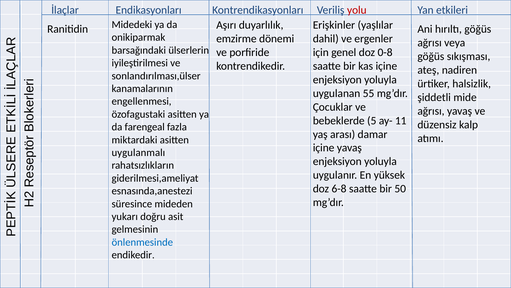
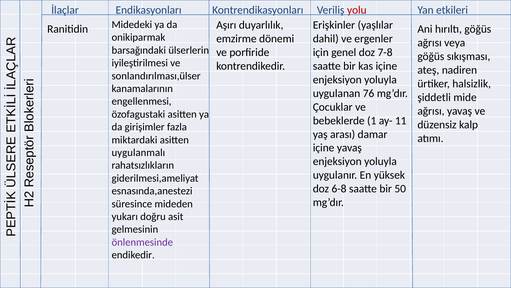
0-8: 0-8 -> 7-8
55: 55 -> 76
5: 5 -> 1
farengeal: farengeal -> girişimler
önlenmesinde colour: blue -> purple
